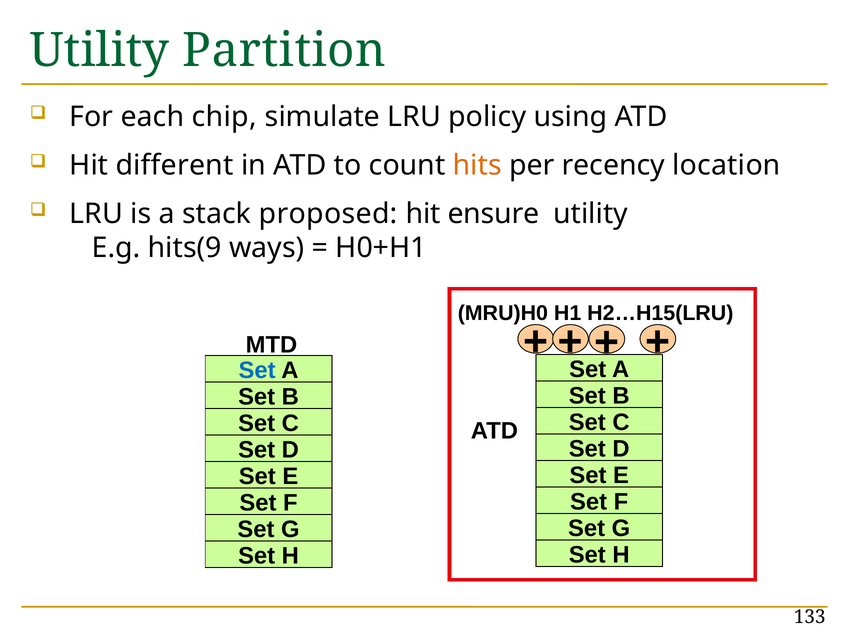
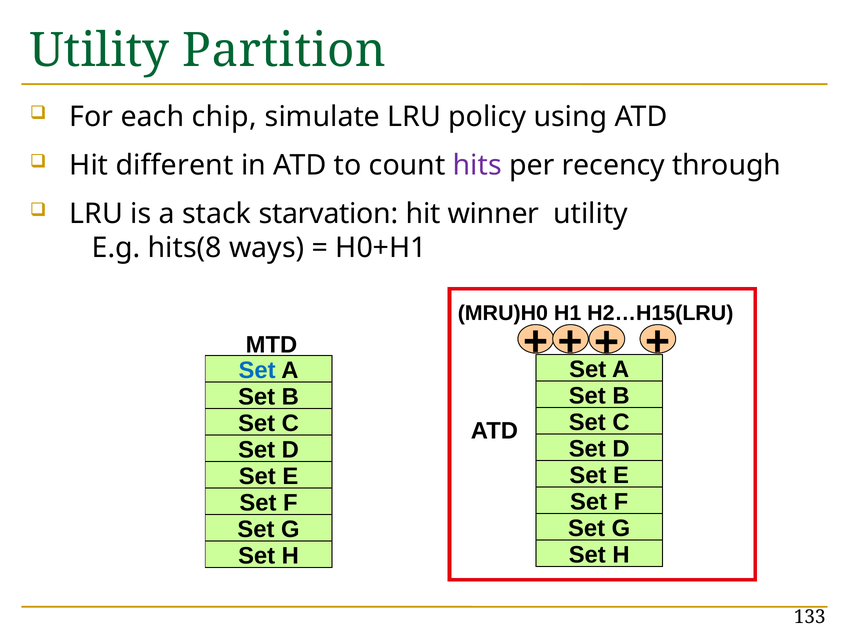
hits colour: orange -> purple
location: location -> through
proposed: proposed -> starvation
ensure: ensure -> winner
hits(9: hits(9 -> hits(8
